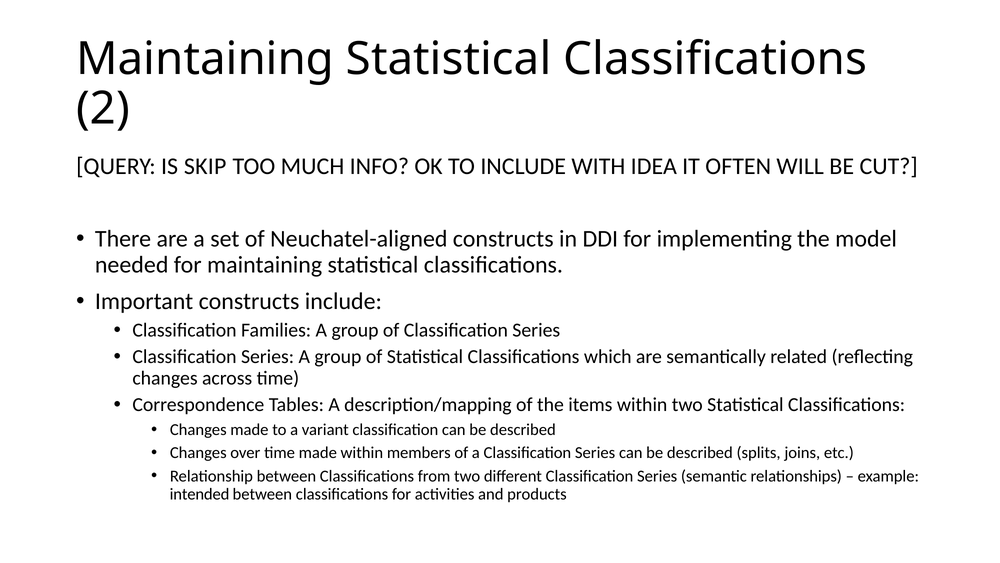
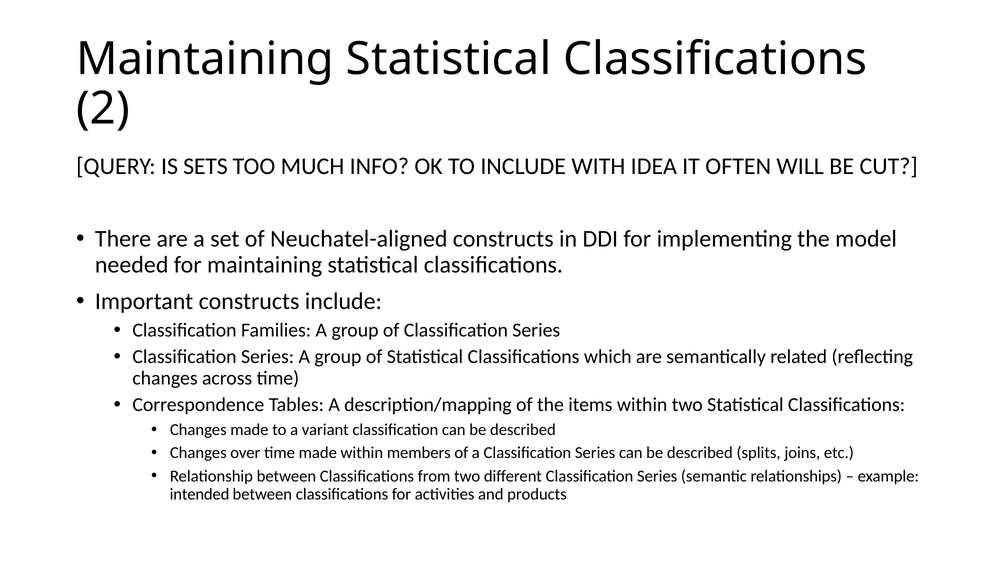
SKIP: SKIP -> SETS
